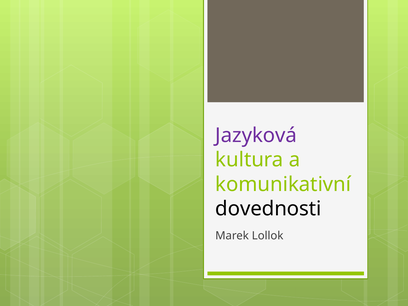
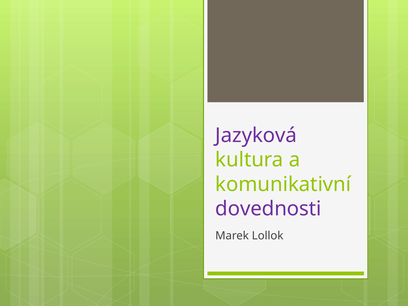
dovednosti colour: black -> purple
